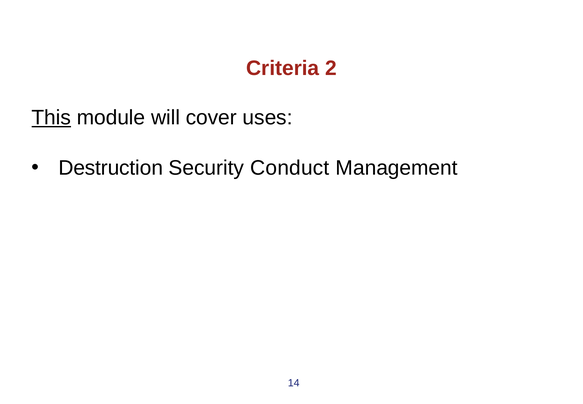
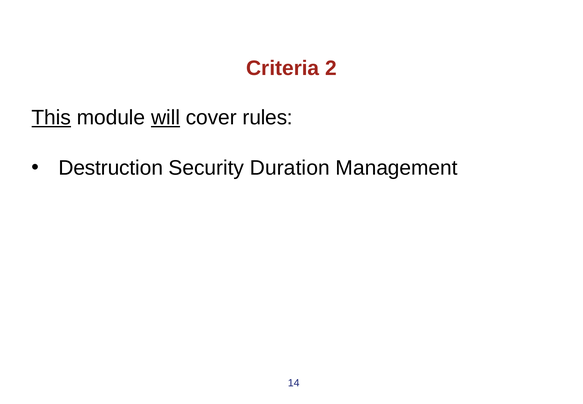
will underline: none -> present
uses: uses -> rules
Conduct: Conduct -> Duration
